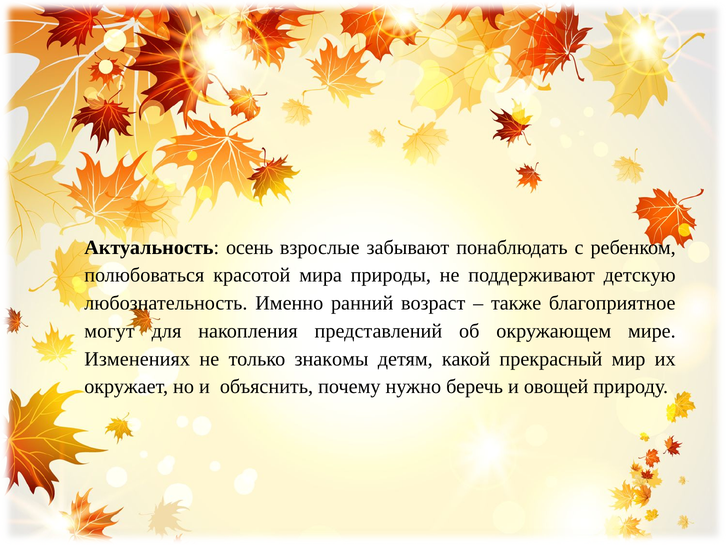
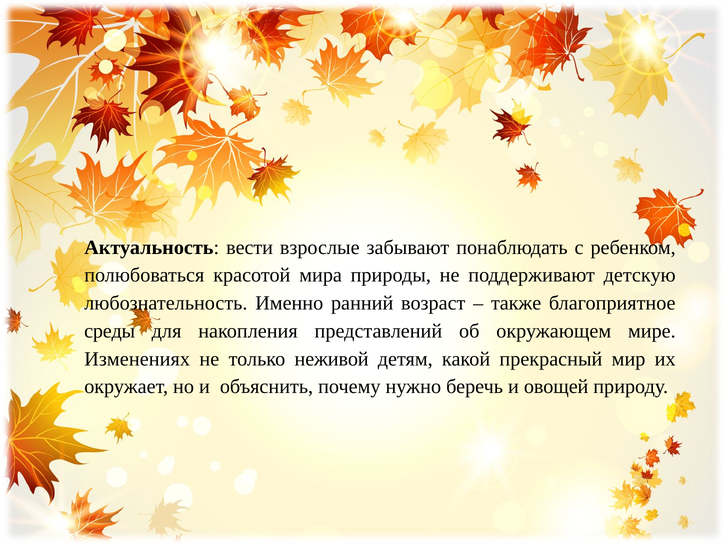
осень: осень -> вести
могут: могут -> среды
знакомы: знакомы -> неживой
